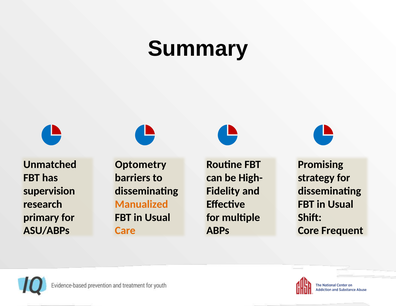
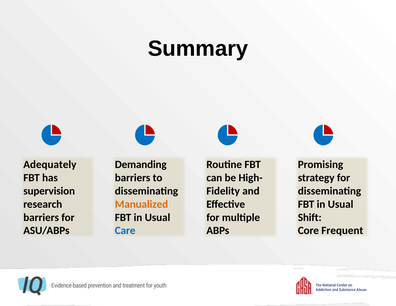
Unmatched: Unmatched -> Adequately
Optometry: Optometry -> Demanding
primary at (41, 217): primary -> barriers
Care colour: orange -> blue
